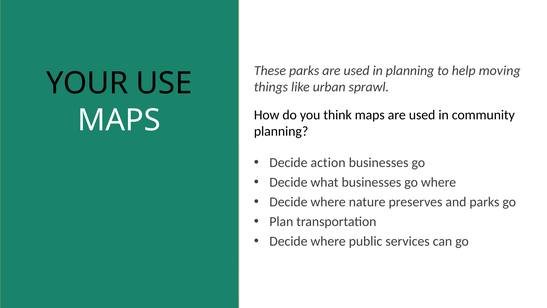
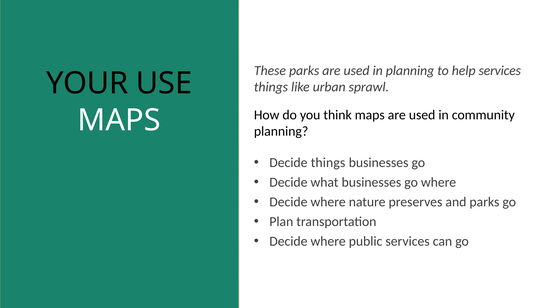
help moving: moving -> services
Decide action: action -> things
